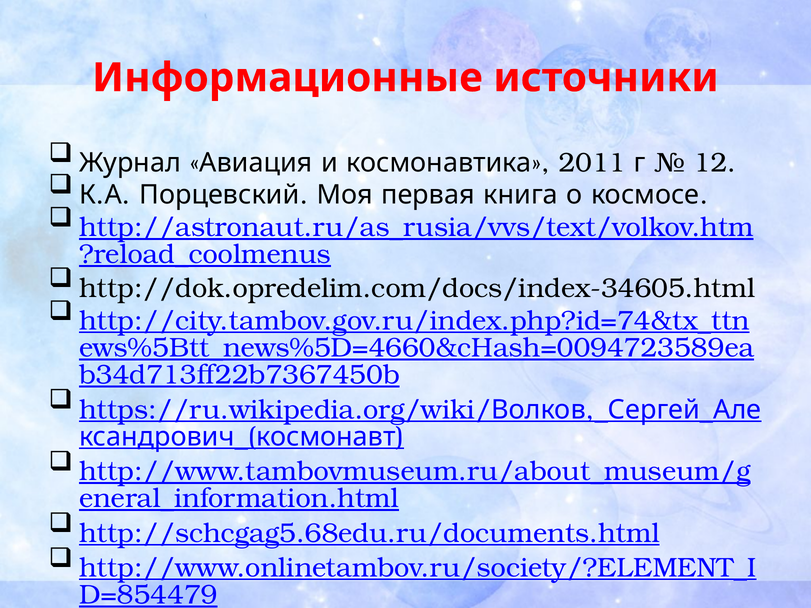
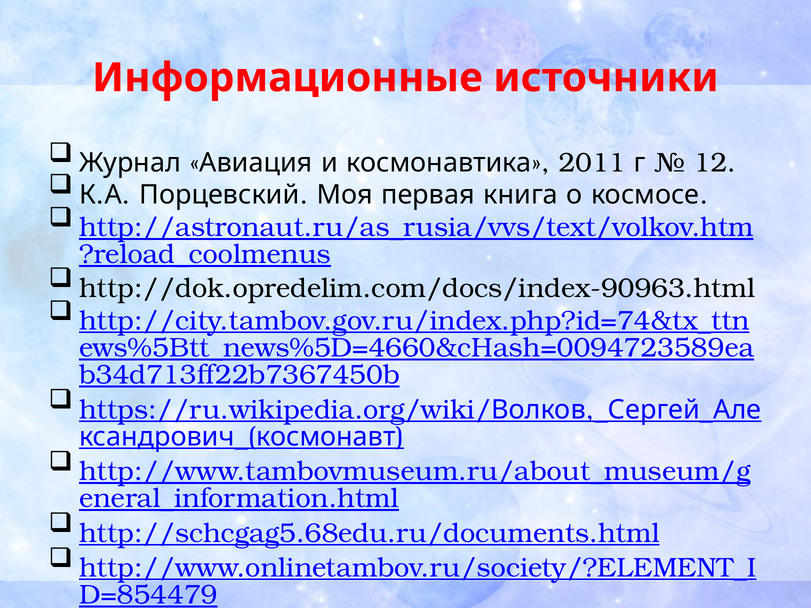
http://dok.opredelim.com/docs/index-34605.html: http://dok.opredelim.com/docs/index-34605.html -> http://dok.opredelim.com/docs/index-90963.html
